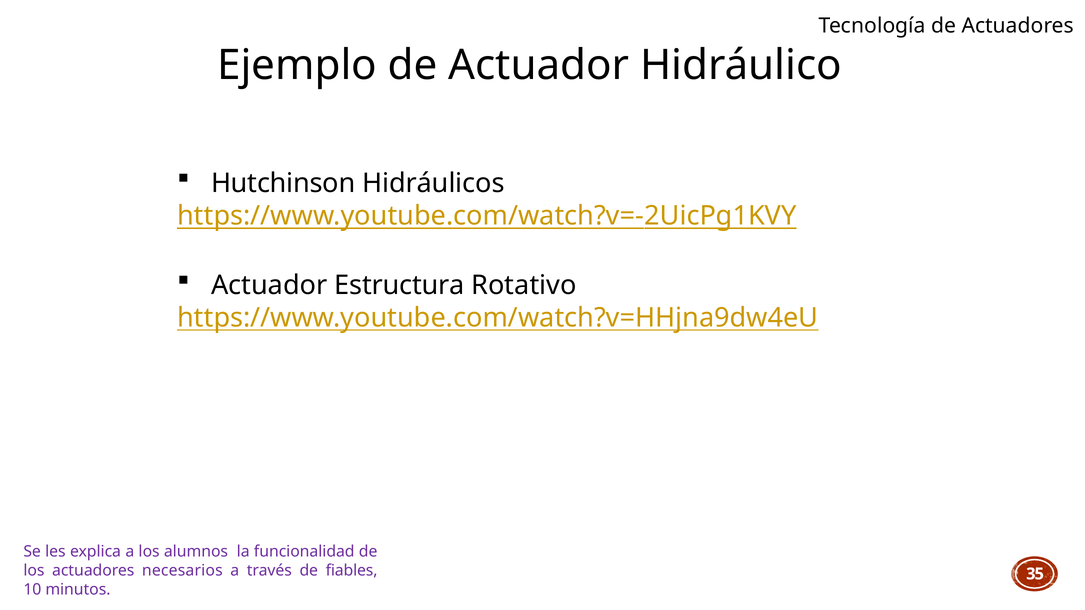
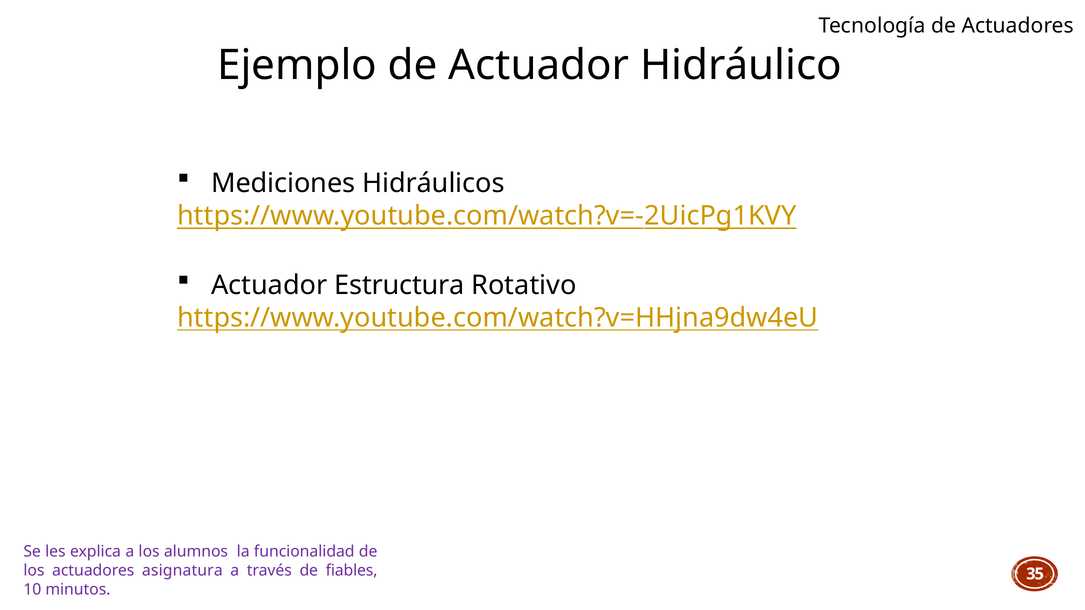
Hutchinson: Hutchinson -> Mediciones
necesarios: necesarios -> asignatura
